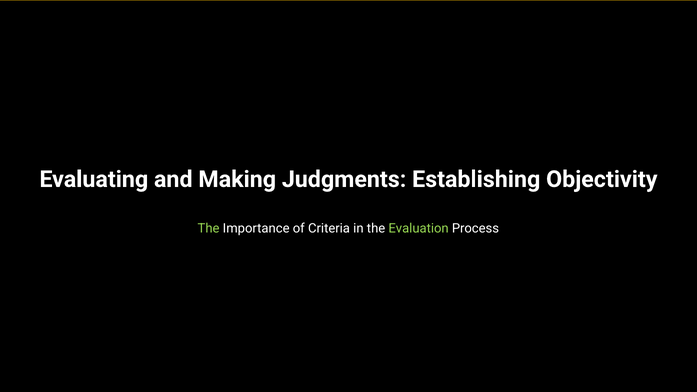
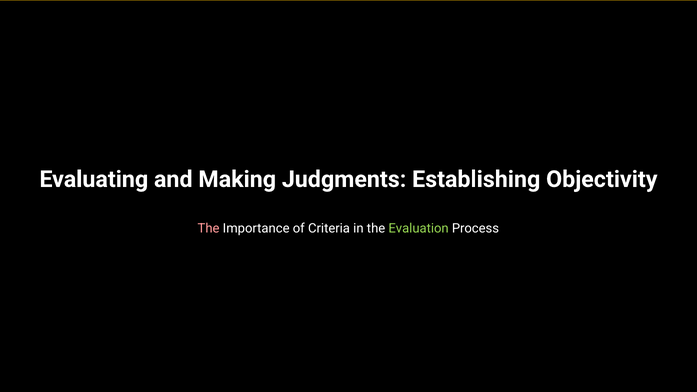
The at (209, 228) colour: light green -> pink
